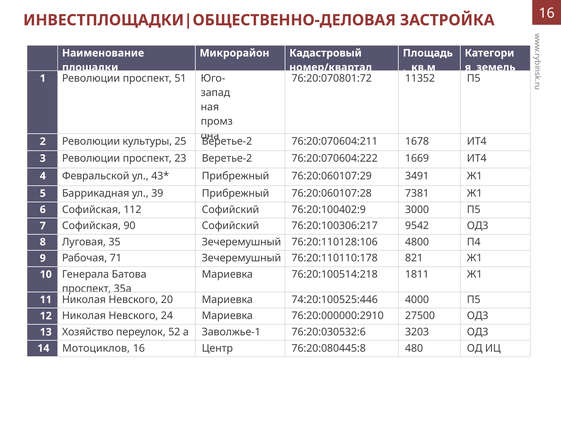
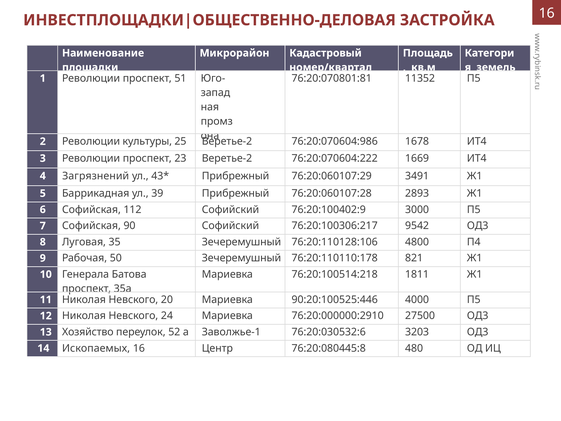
76:20:070801:72: 76:20:070801:72 -> 76:20:070801:81
76:20:070604:211: 76:20:070604:211 -> 76:20:070604:986
Февральской: Февральской -> Загрязнений
7381: 7381 -> 2893
71: 71 -> 50
74:20:100525:446: 74:20:100525:446 -> 90:20:100525:446
Мотоциклов: Мотоциклов -> Ископаемых
